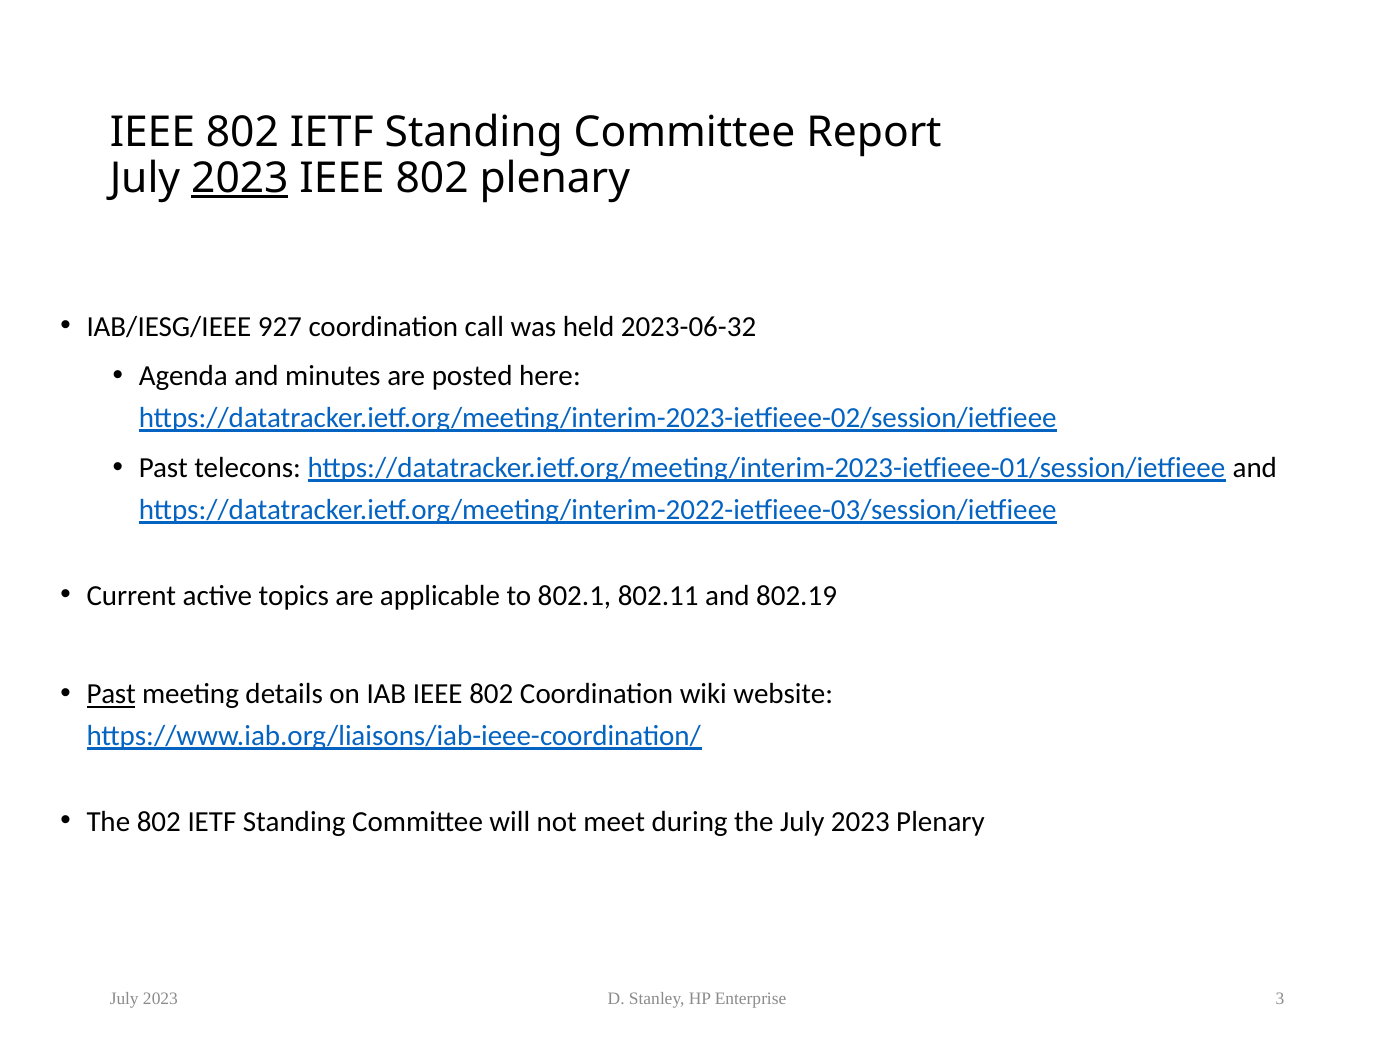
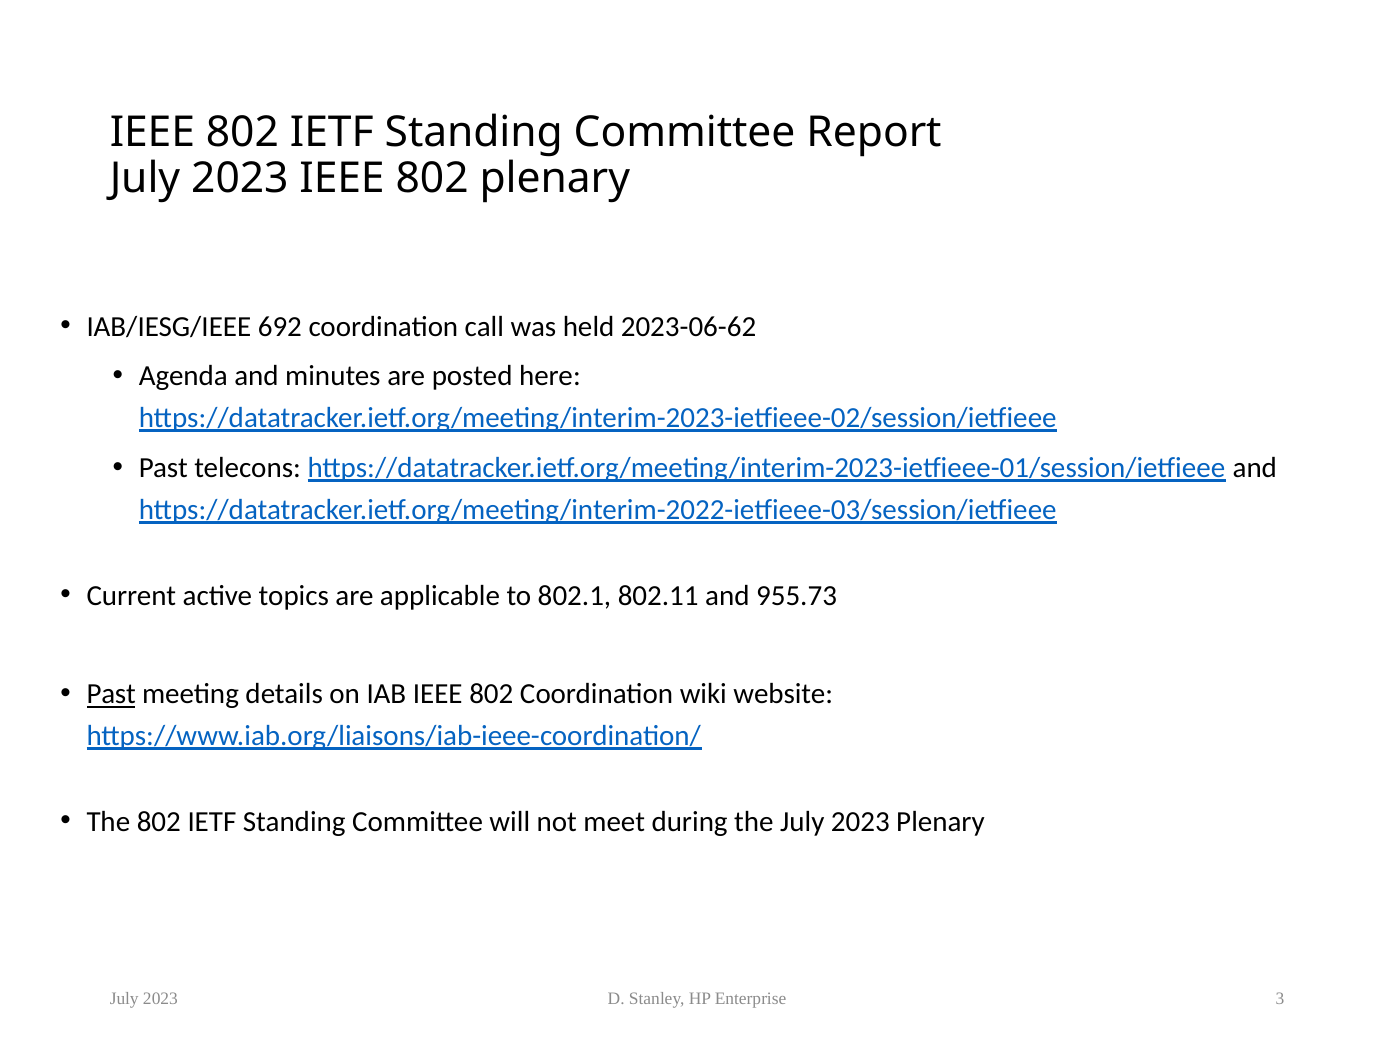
2023 at (240, 178) underline: present -> none
927: 927 -> 692
2023-06-32: 2023-06-32 -> 2023-06-62
802.19: 802.19 -> 955.73
